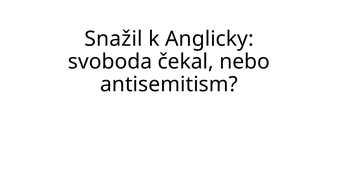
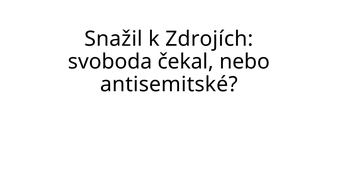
Anglicky: Anglicky -> Zdrojích
antisemitism: antisemitism -> antisemitské
